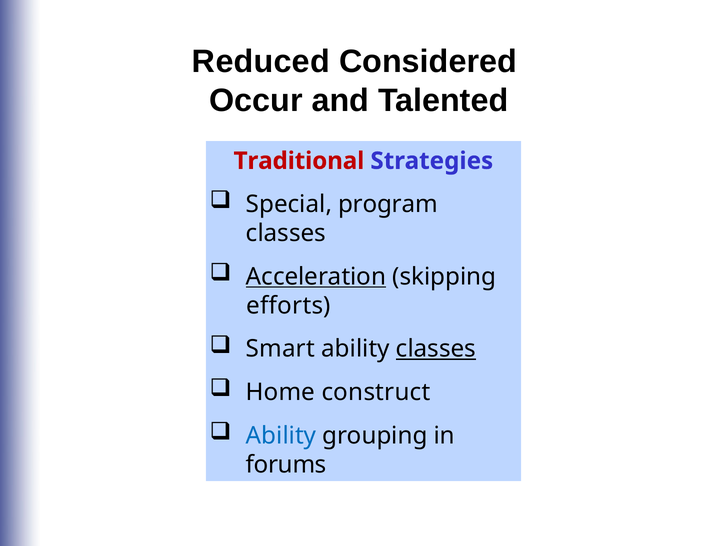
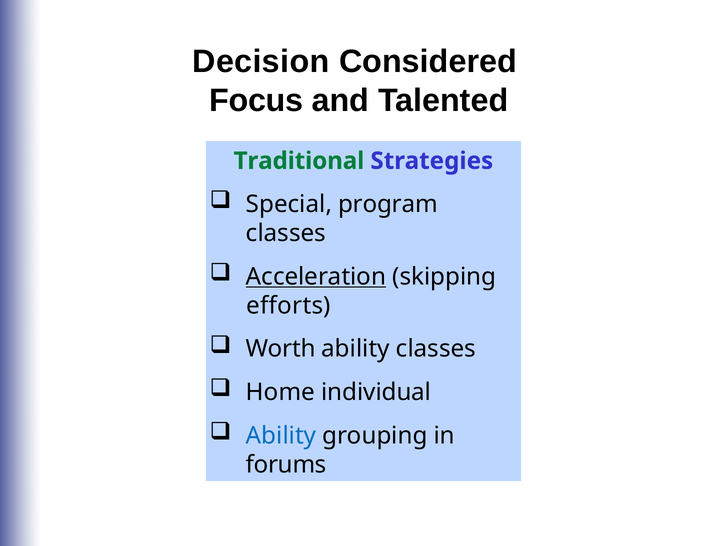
Reduced: Reduced -> Decision
Occur: Occur -> Focus
Traditional colour: red -> green
Smart: Smart -> Worth
classes at (436, 348) underline: present -> none
construct: construct -> individual
